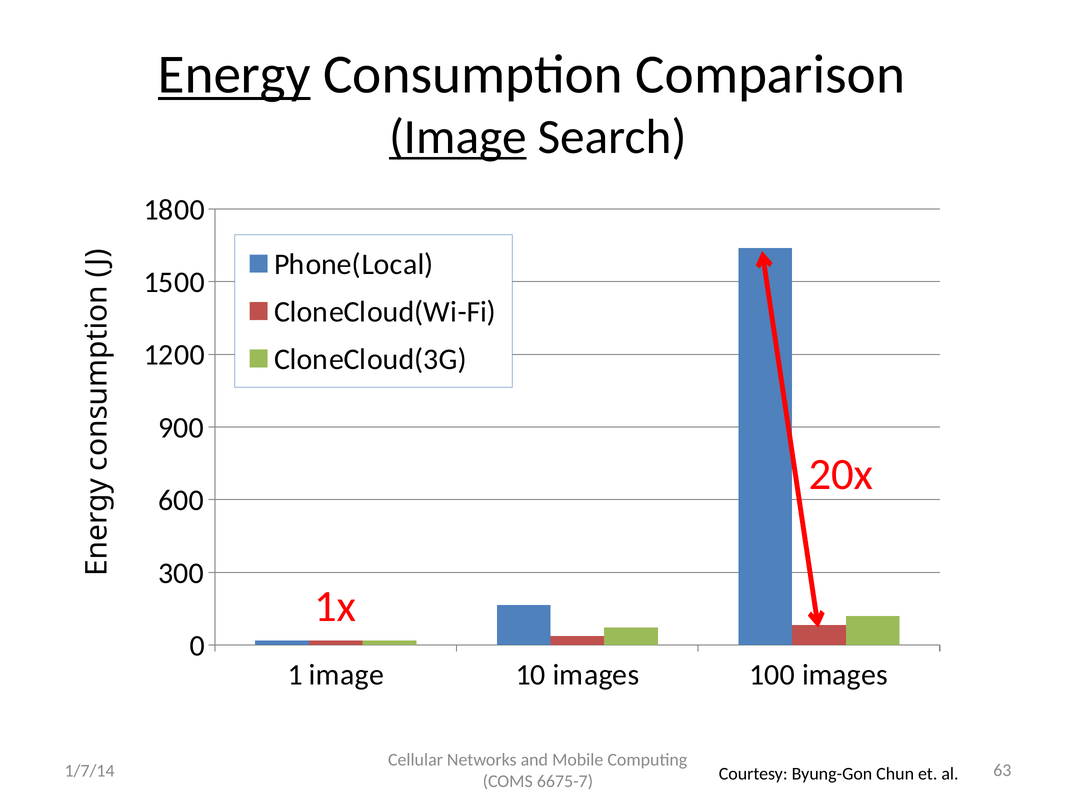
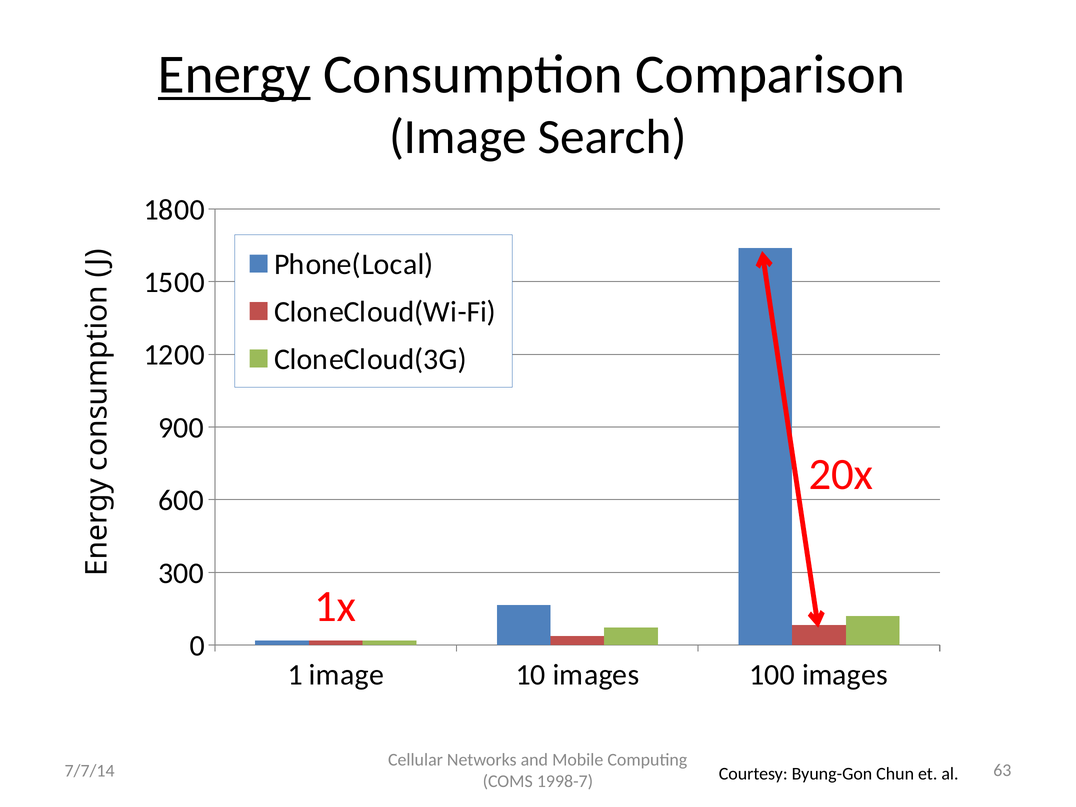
Image at (458, 137) underline: present -> none
1/7/14: 1/7/14 -> 7/7/14
6675-7: 6675-7 -> 1998-7
